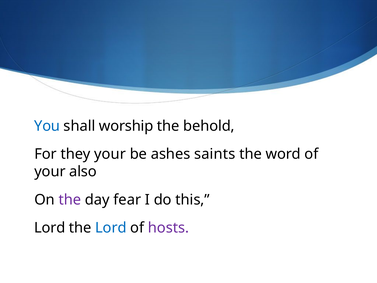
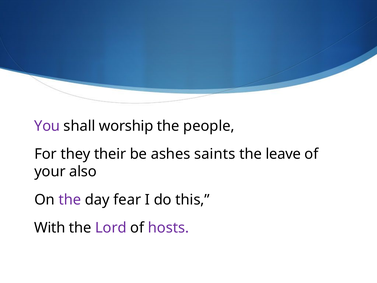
You colour: blue -> purple
behold: behold -> people
they your: your -> their
word: word -> leave
Lord at (50, 228): Lord -> With
Lord at (111, 228) colour: blue -> purple
